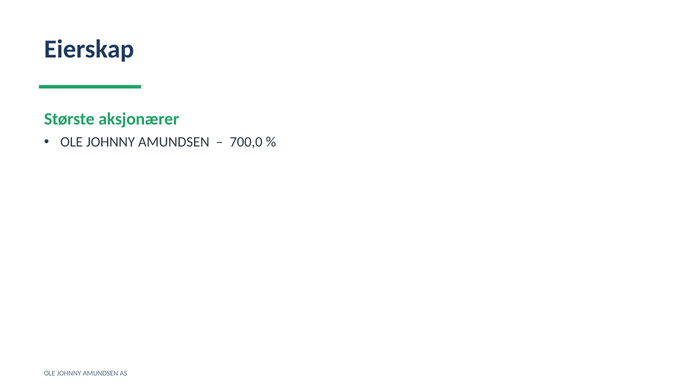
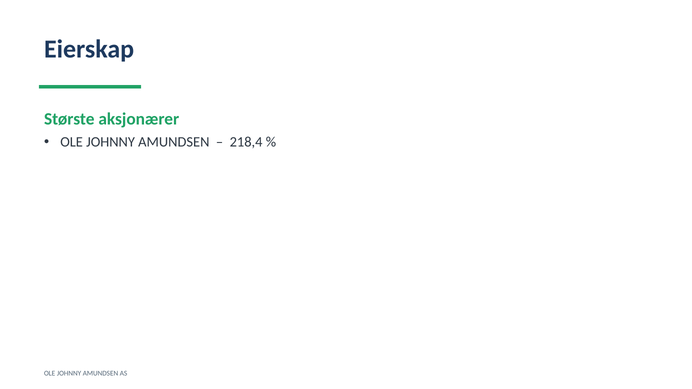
700,0: 700,0 -> 218,4
